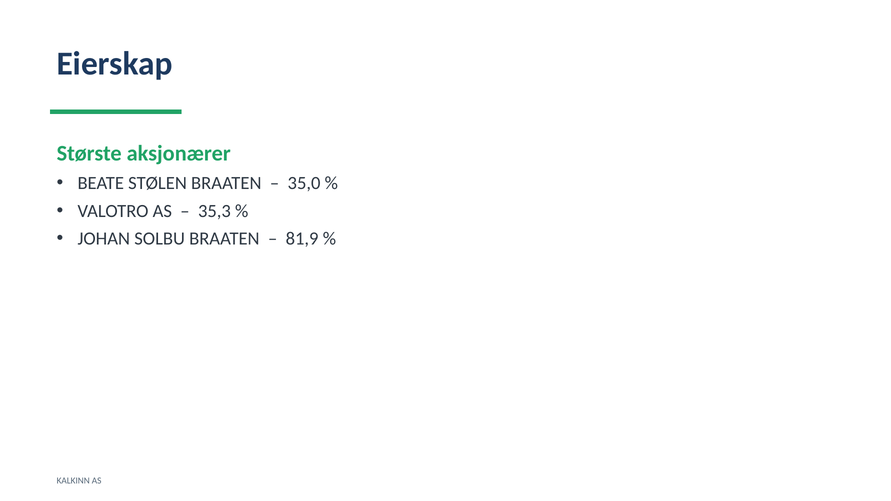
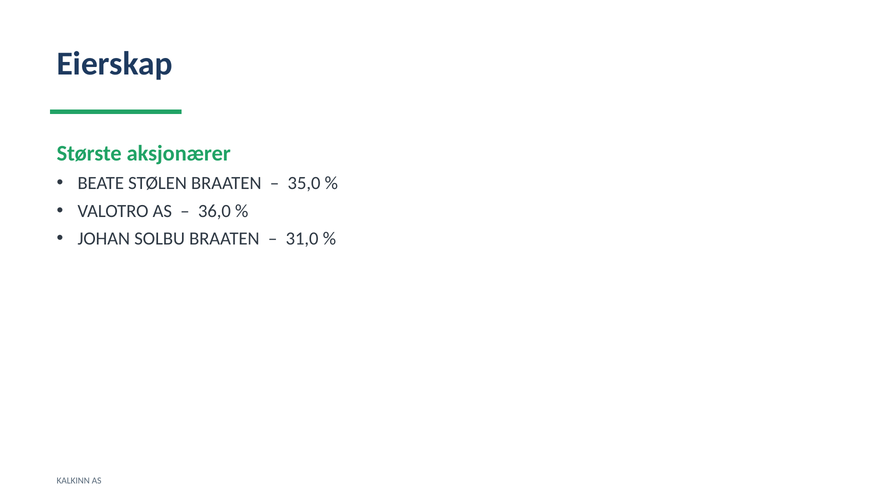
35,3: 35,3 -> 36,0
81,9: 81,9 -> 31,0
